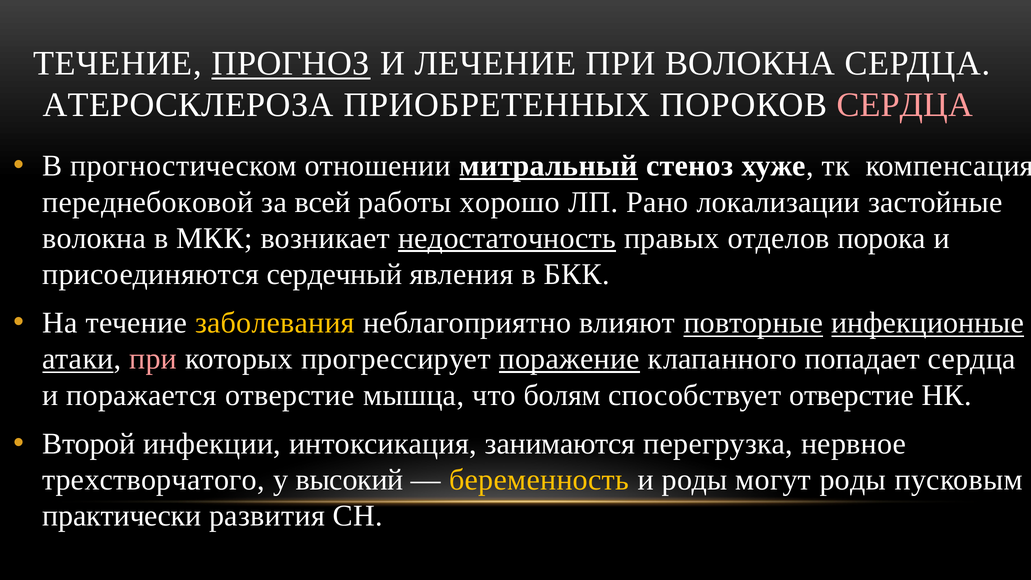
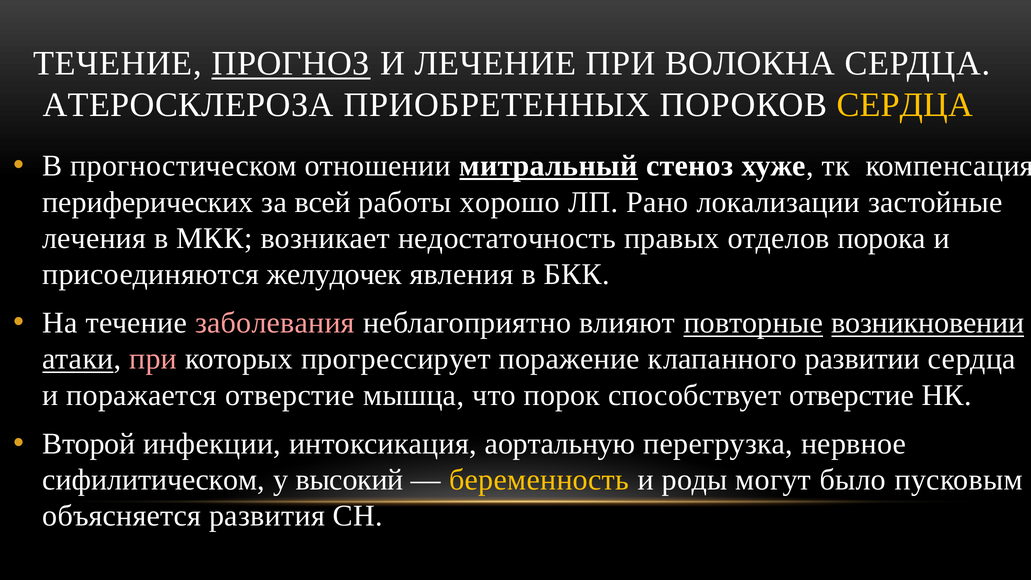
СЕРДЦА at (905, 105) colour: pink -> yellow
переднебоковой: переднебоковой -> периферических
волокна at (94, 238): волокна -> лечения
недостаточность underline: present -> none
сердечный: сердечный -> желудочек
заболевания colour: yellow -> pink
инфекционные: инфекционные -> возникновении
поражение underline: present -> none
попадает: попадает -> развитии
болям: болям -> порок
занимаются: занимаются -> аортальную
трехстворчатого: трехстворчатого -> сифилитическом
могут роды: роды -> было
практически: практически -> объясняется
